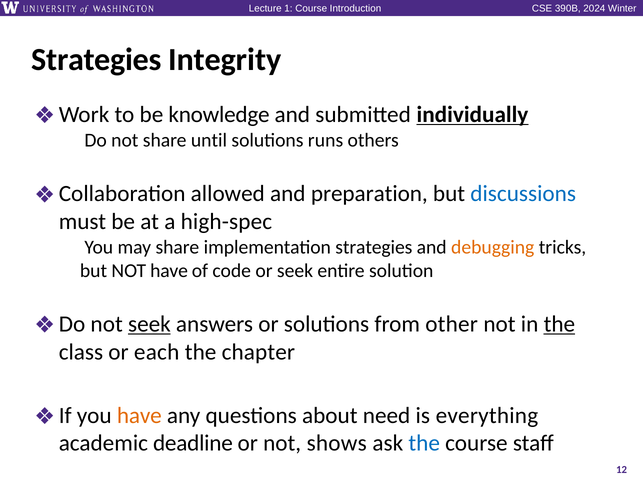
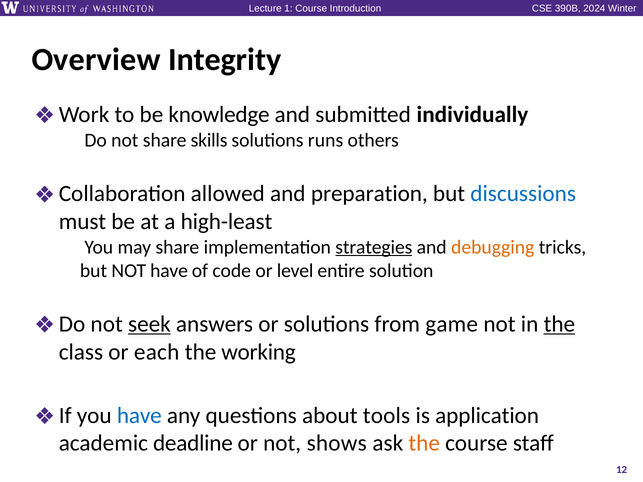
Strategies at (96, 60): Strategies -> Overview
individually underline: present -> none
until: until -> skills
high-spec: high-spec -> high-least
strategies at (374, 247) underline: none -> present
or seek: seek -> level
other: other -> game
chapter: chapter -> working
have at (139, 416) colour: orange -> blue
need: need -> tools
everything: everything -> application
the at (424, 443) colour: blue -> orange
